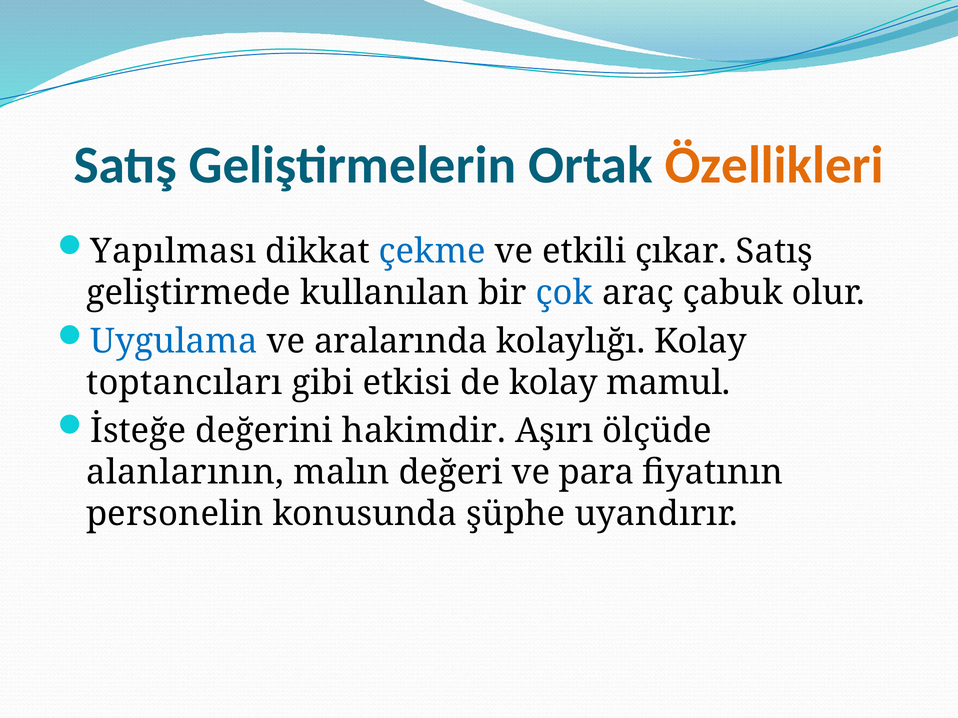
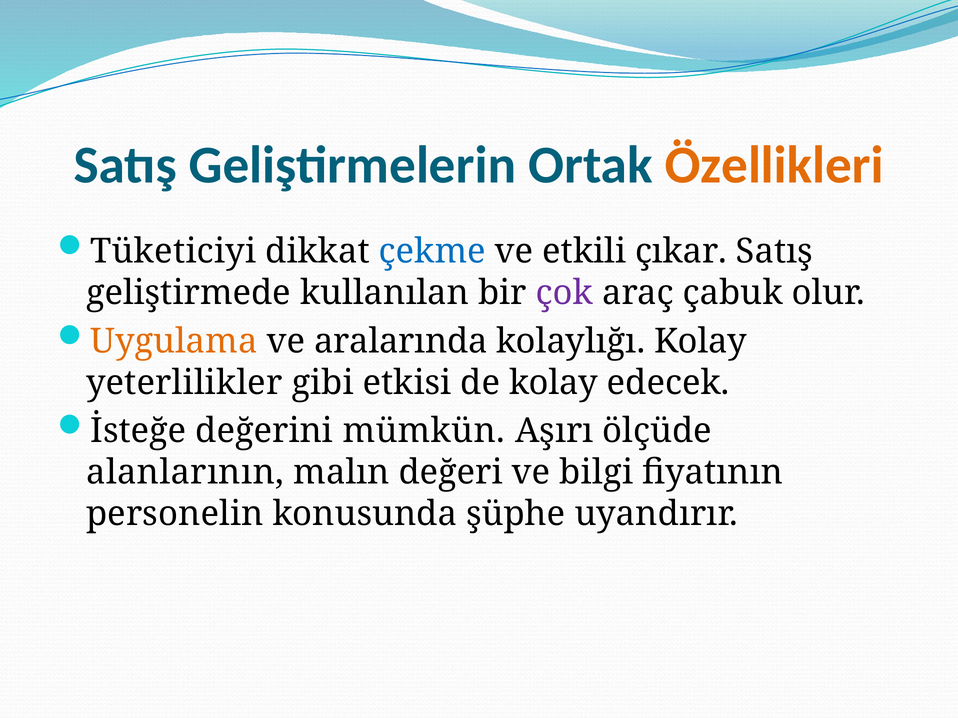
Yapılması: Yapılması -> Tüketiciyi
çok colour: blue -> purple
Uygulama colour: blue -> orange
toptancıları: toptancıları -> yeterlilikler
mamul: mamul -> edecek
hakimdir: hakimdir -> mümkün
para: para -> bilgi
